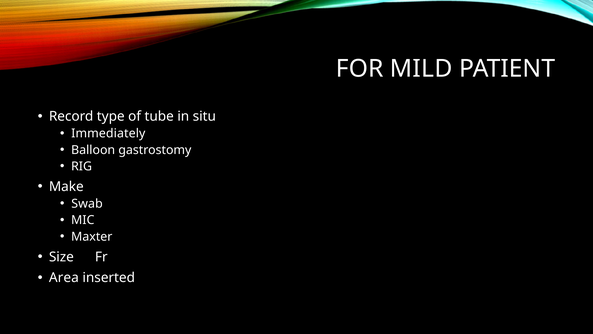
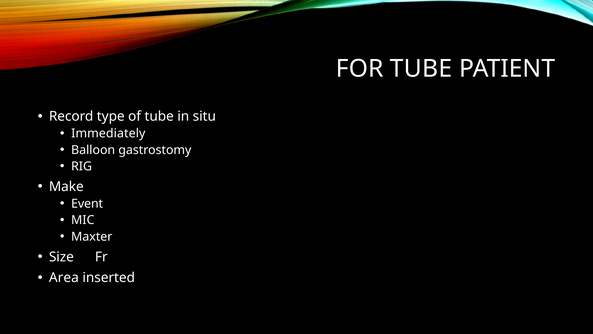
FOR MILD: MILD -> TUBE
Swab: Swab -> Event
